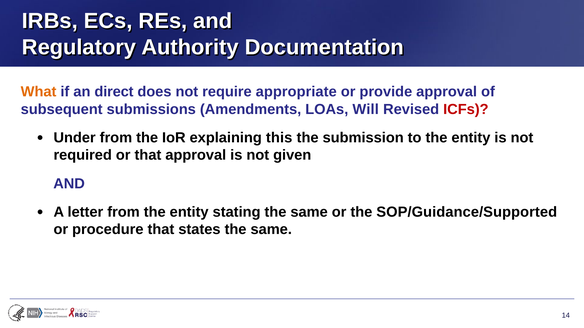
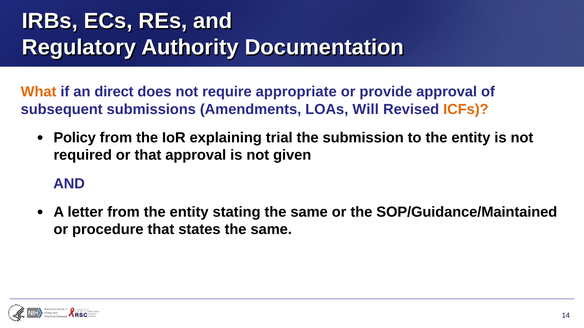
ICFs colour: red -> orange
Under: Under -> Policy
this: this -> trial
SOP/Guidance/Supported: SOP/Guidance/Supported -> SOP/Guidance/Maintained
